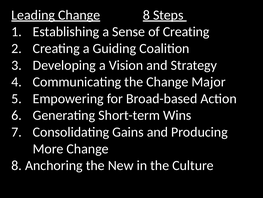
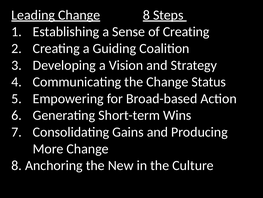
Major: Major -> Status
